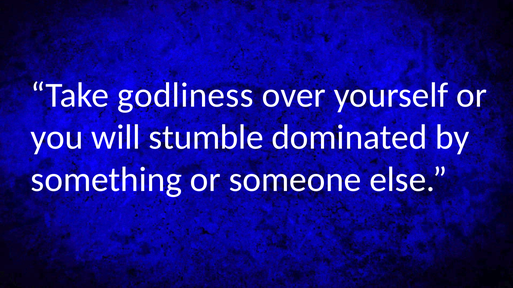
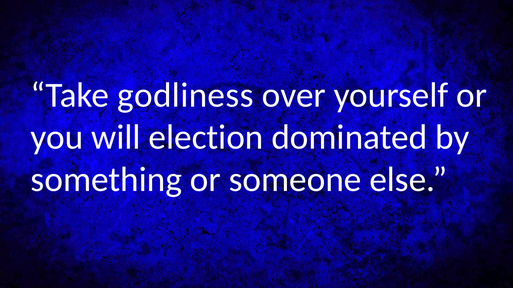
stumble: stumble -> election
